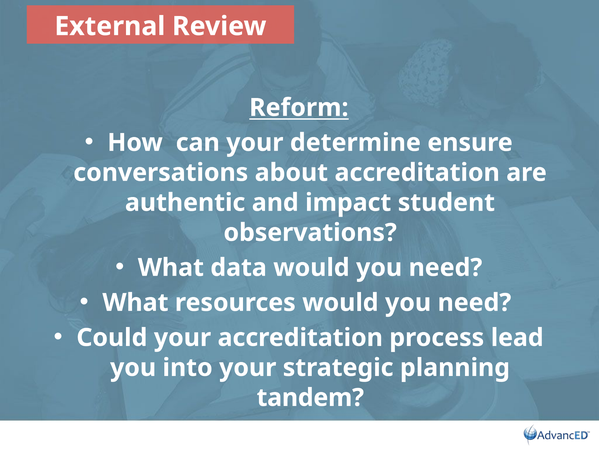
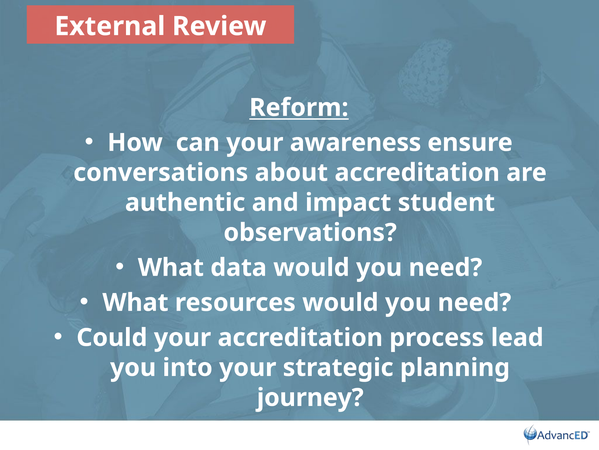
determine: determine -> awareness
tandem: tandem -> journey
